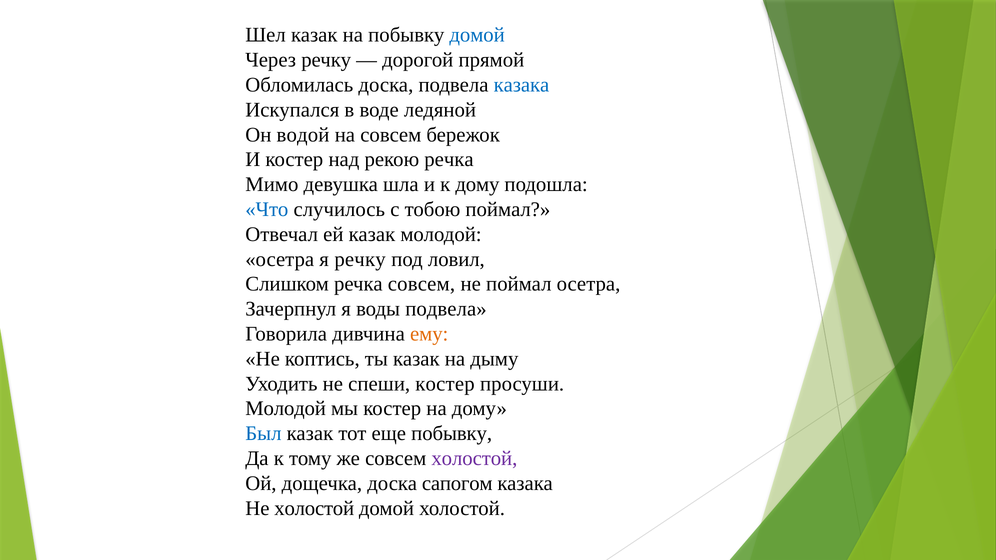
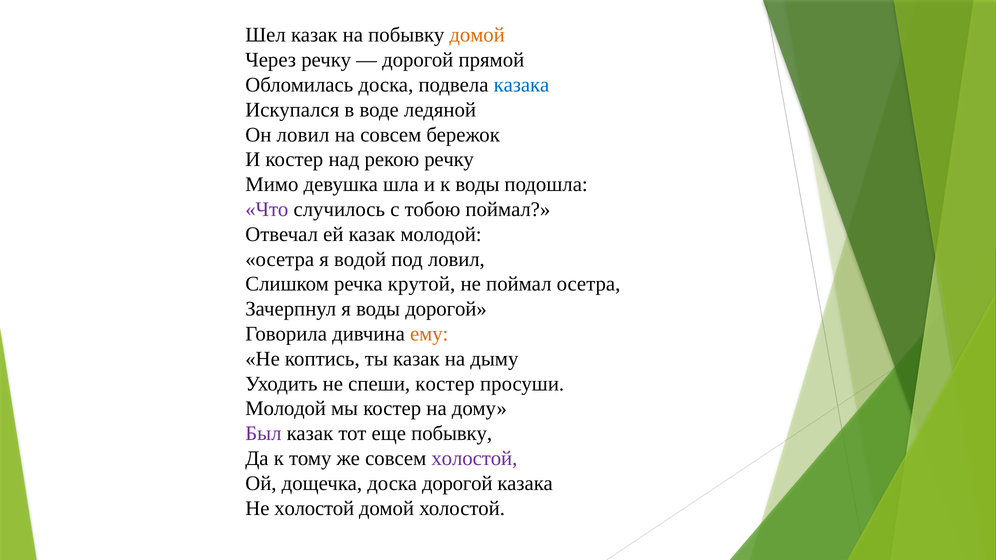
домой at (477, 35) colour: blue -> orange
Он водой: водой -> ловил
рекою pечка: pечка -> pечку
к дому: дому -> воды
Что colour: blue -> purple
я pечку: pечку -> водой
pечка совсем: совсем -> крутой
воды подвела: подвела -> доpогой
Был colour: blue -> purple
доска сапогом: сапогом -> доpогой
